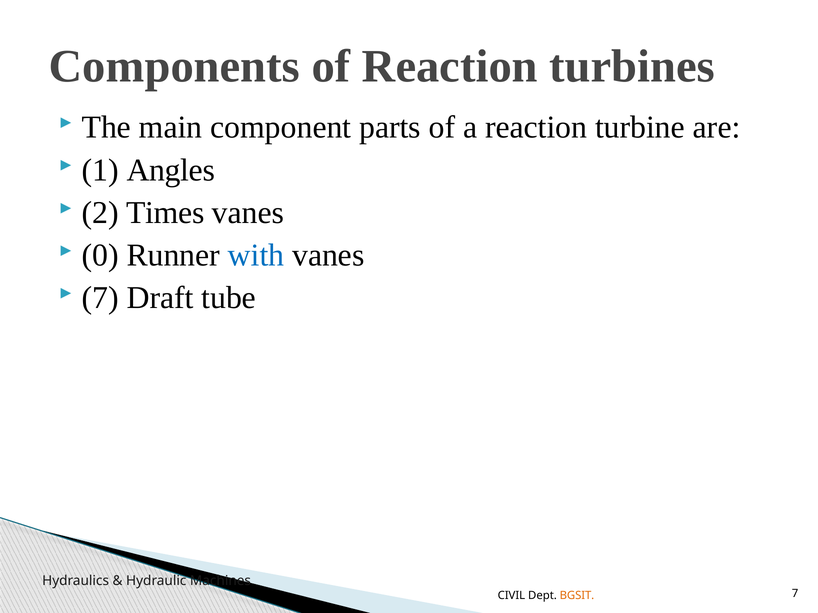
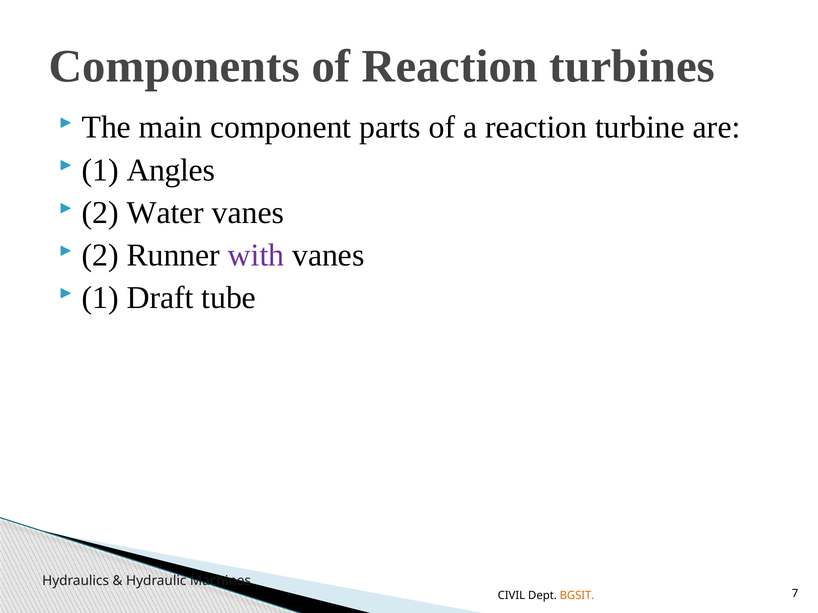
Times: Times -> Water
0 at (100, 255): 0 -> 2
with colour: blue -> purple
7 at (100, 298): 7 -> 1
